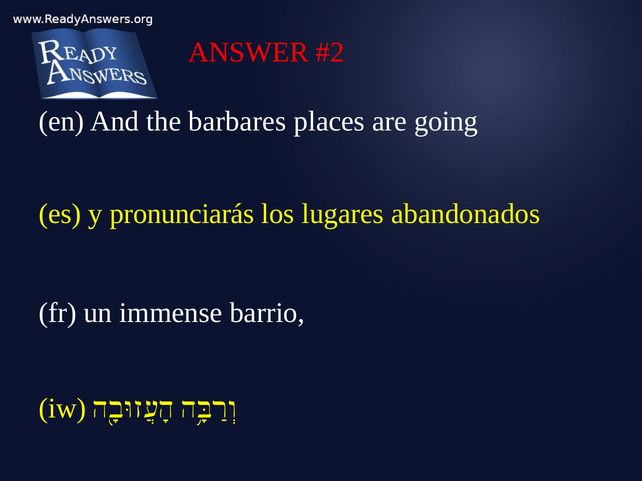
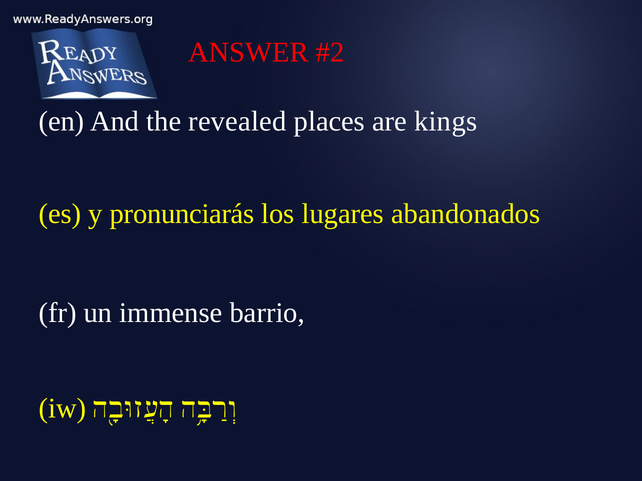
barbares: barbares -> revealed
going: going -> kings
